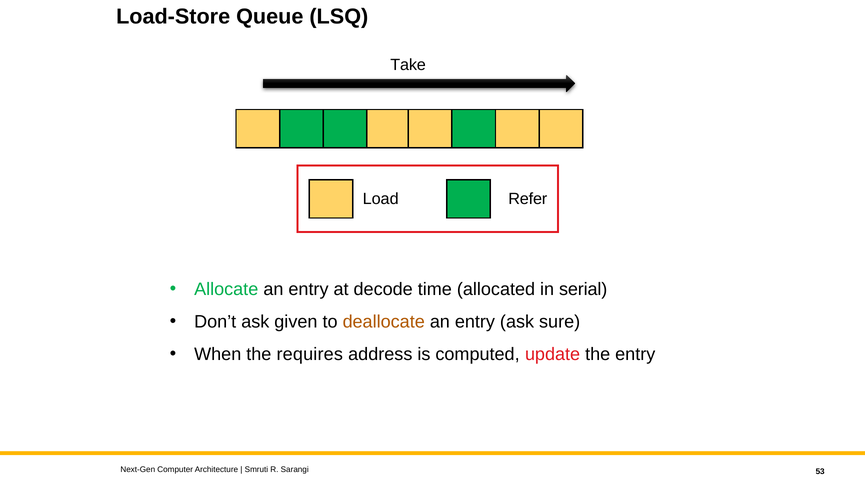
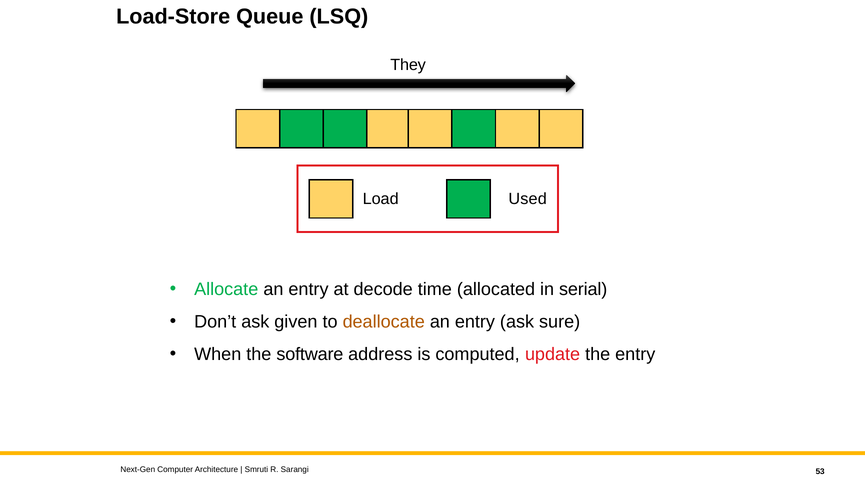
Take: Take -> They
Refer: Refer -> Used
requires: requires -> software
